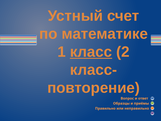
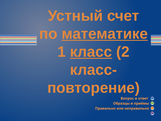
математике underline: none -> present
